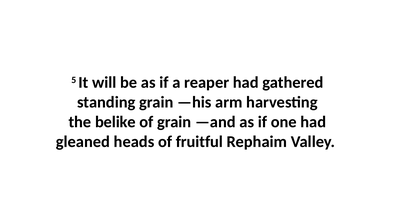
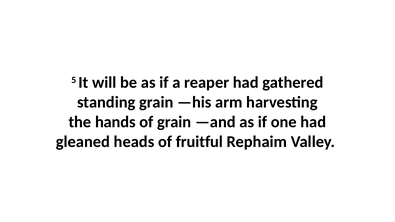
belike: belike -> hands
